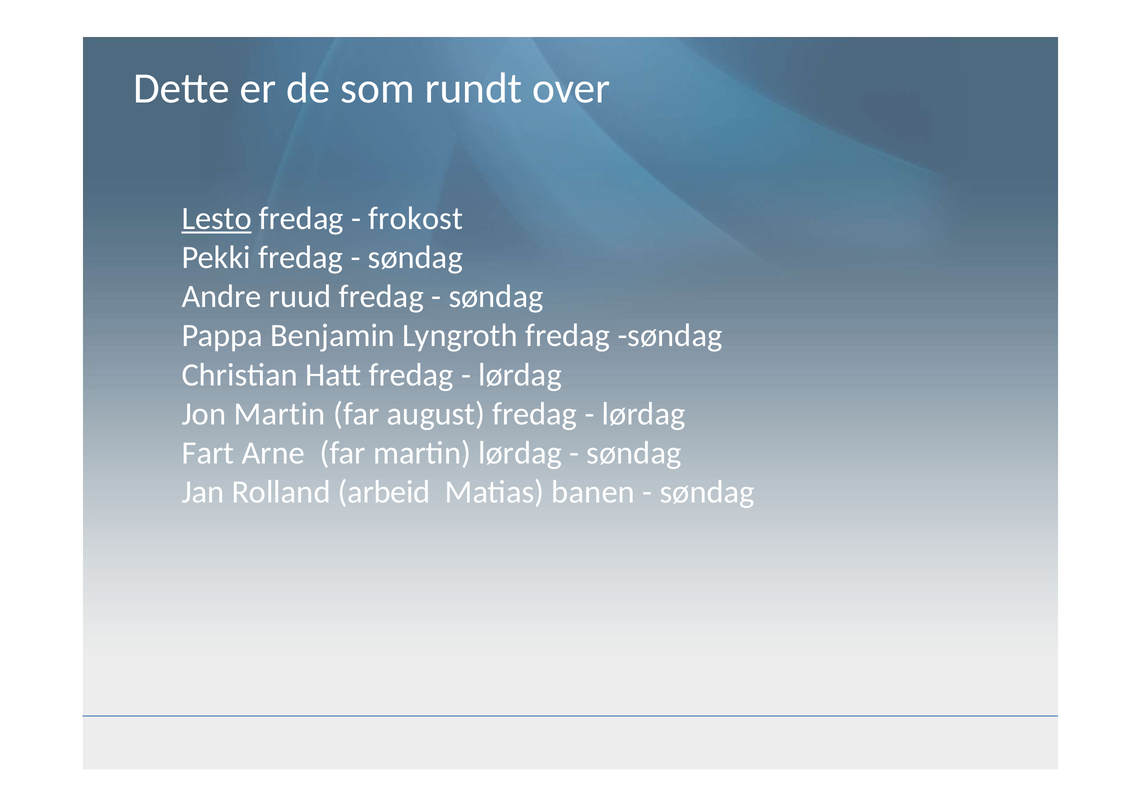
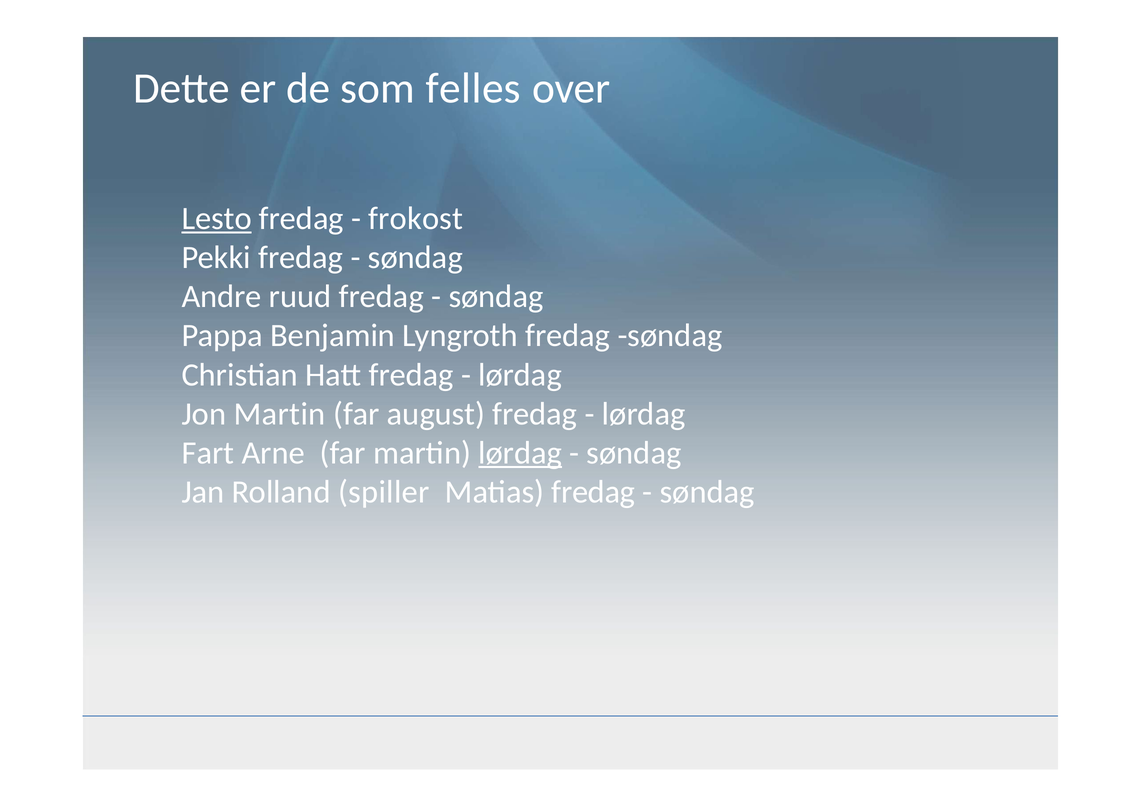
rundt: rundt -> felles
lørdag at (520, 453) underline: none -> present
arbeid: arbeid -> spiller
Matias banen: banen -> fredag
